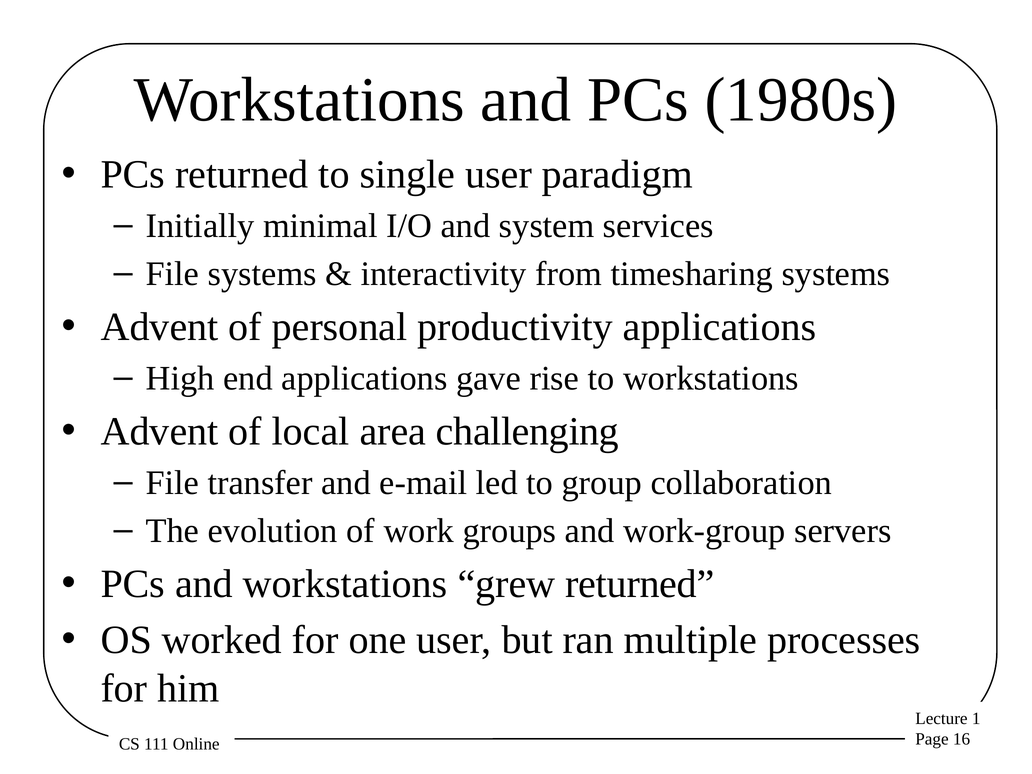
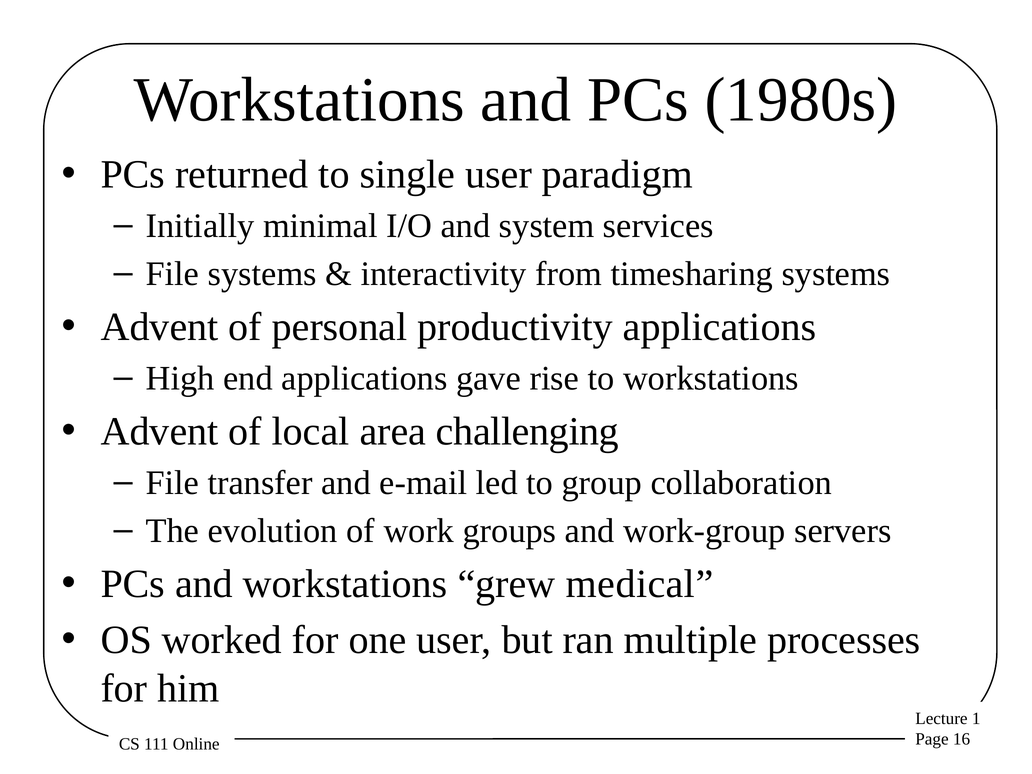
grew returned: returned -> medical
